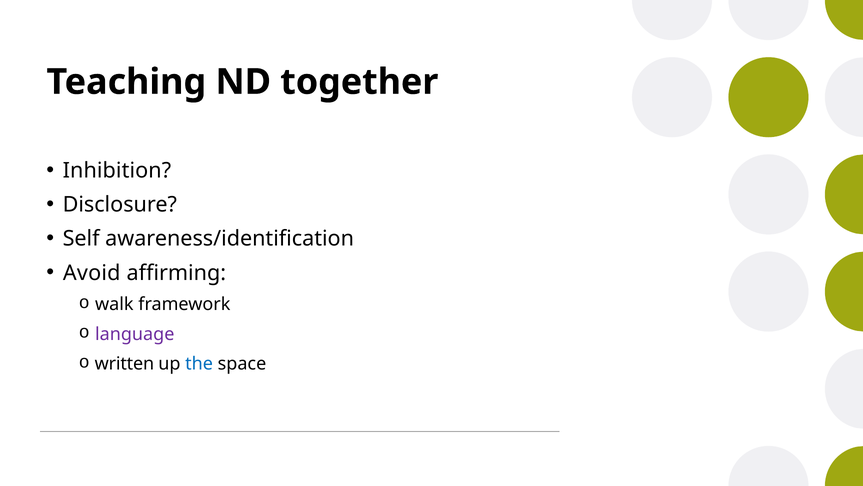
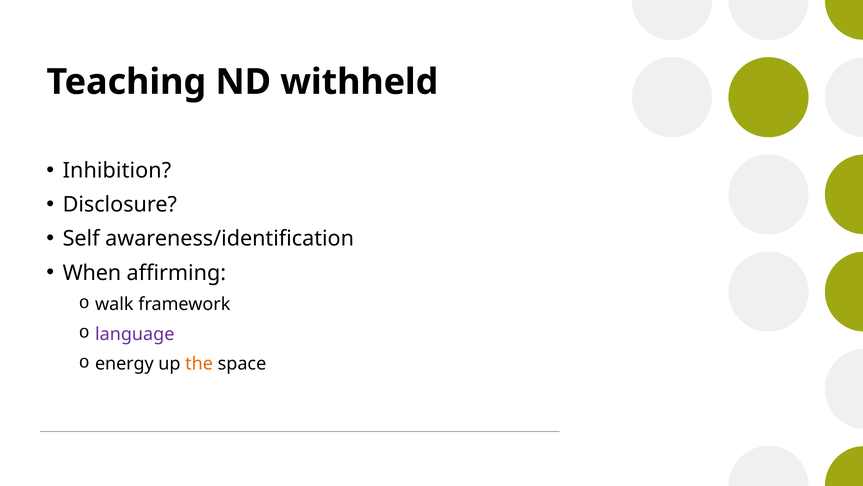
together: together -> withheld
Avoid: Avoid -> When
written: written -> energy
the colour: blue -> orange
